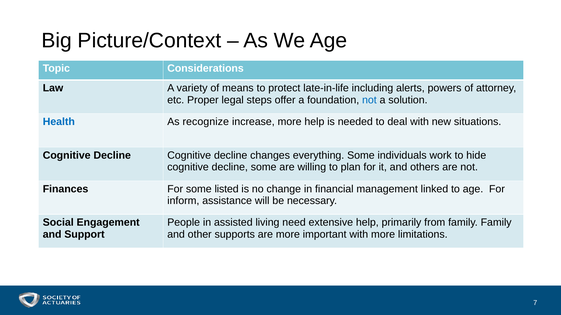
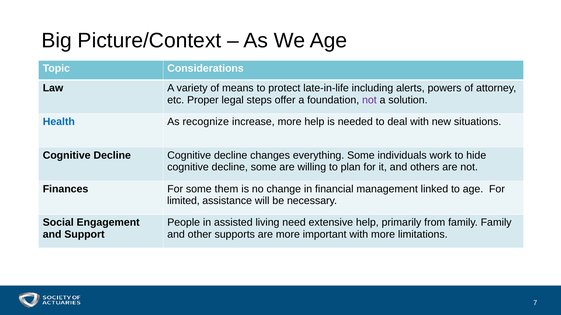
not at (369, 100) colour: blue -> purple
listed: listed -> them
inform: inform -> limited
